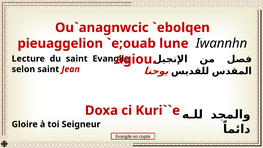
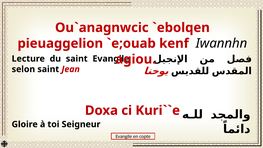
lune: lune -> kenf
